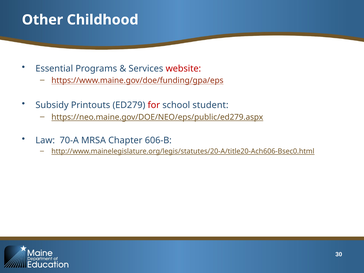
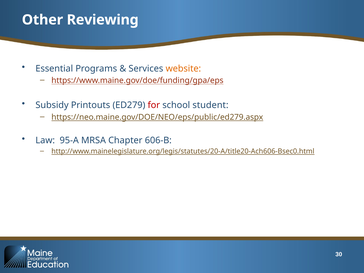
Childhood: Childhood -> Reviewing
website colour: red -> orange
70-A: 70-A -> 95-A
